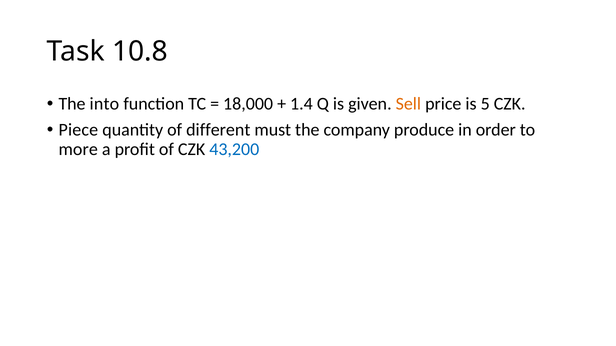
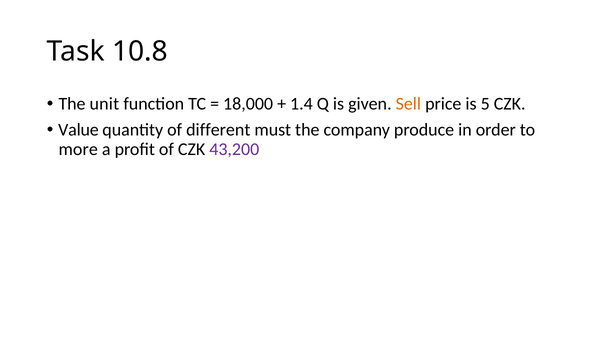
into: into -> unit
Piece: Piece -> Value
43,200 colour: blue -> purple
